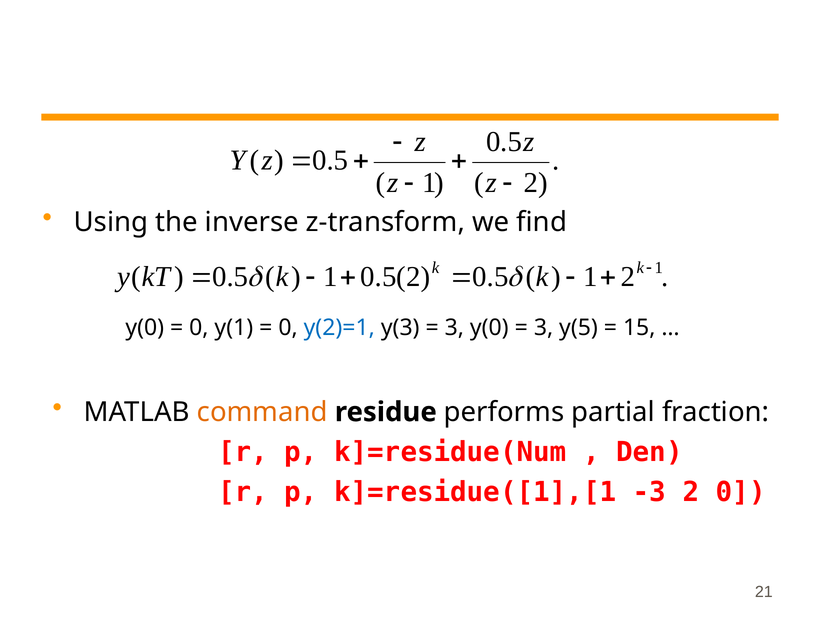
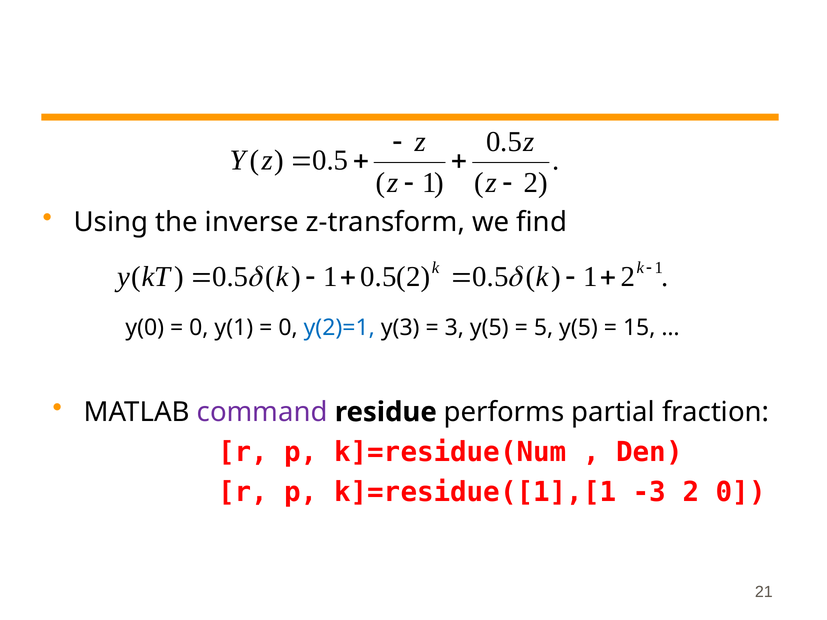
3 y(0: y(0 -> y(5
3 at (544, 328): 3 -> 5
command colour: orange -> purple
